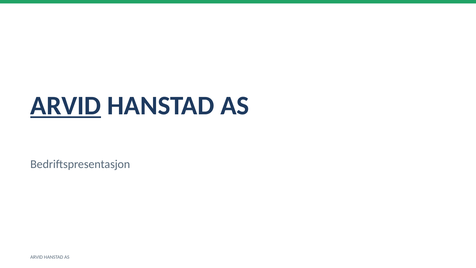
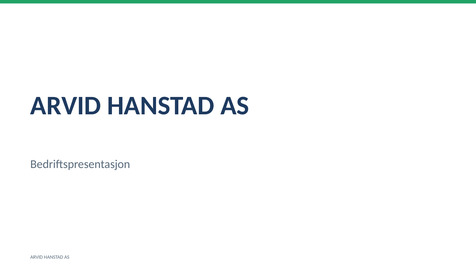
ARVID at (66, 106) underline: present -> none
